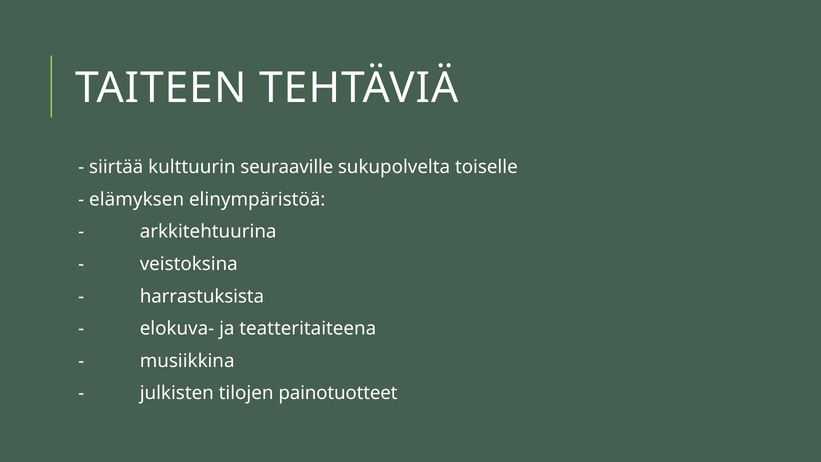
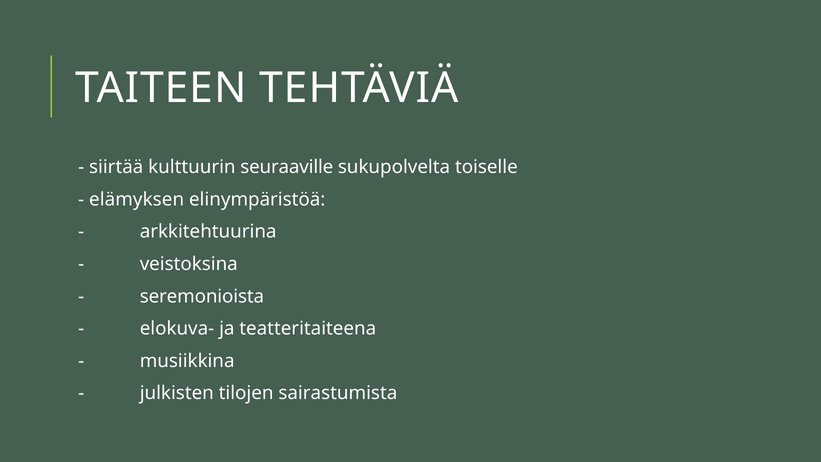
harrastuksista: harrastuksista -> seremonioista
painotuotteet: painotuotteet -> sairastumista
